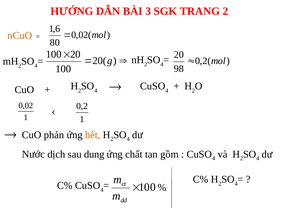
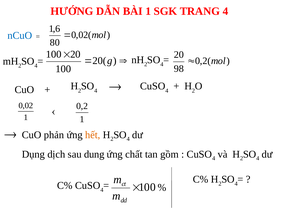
BÀI 3: 3 -> 1
TRANG 2: 2 -> 4
nCuO colour: orange -> blue
Nước: Nước -> Dụng
